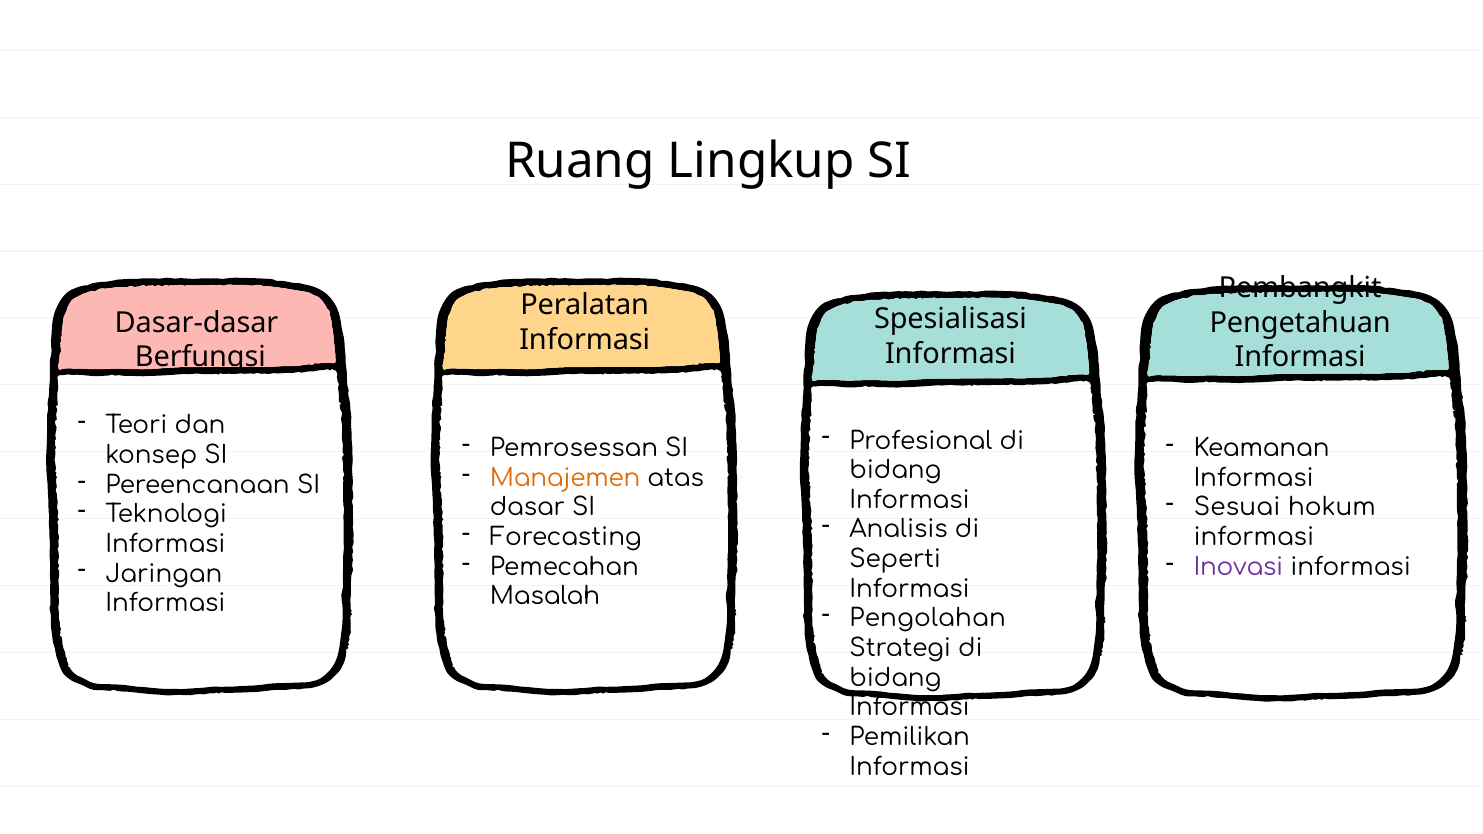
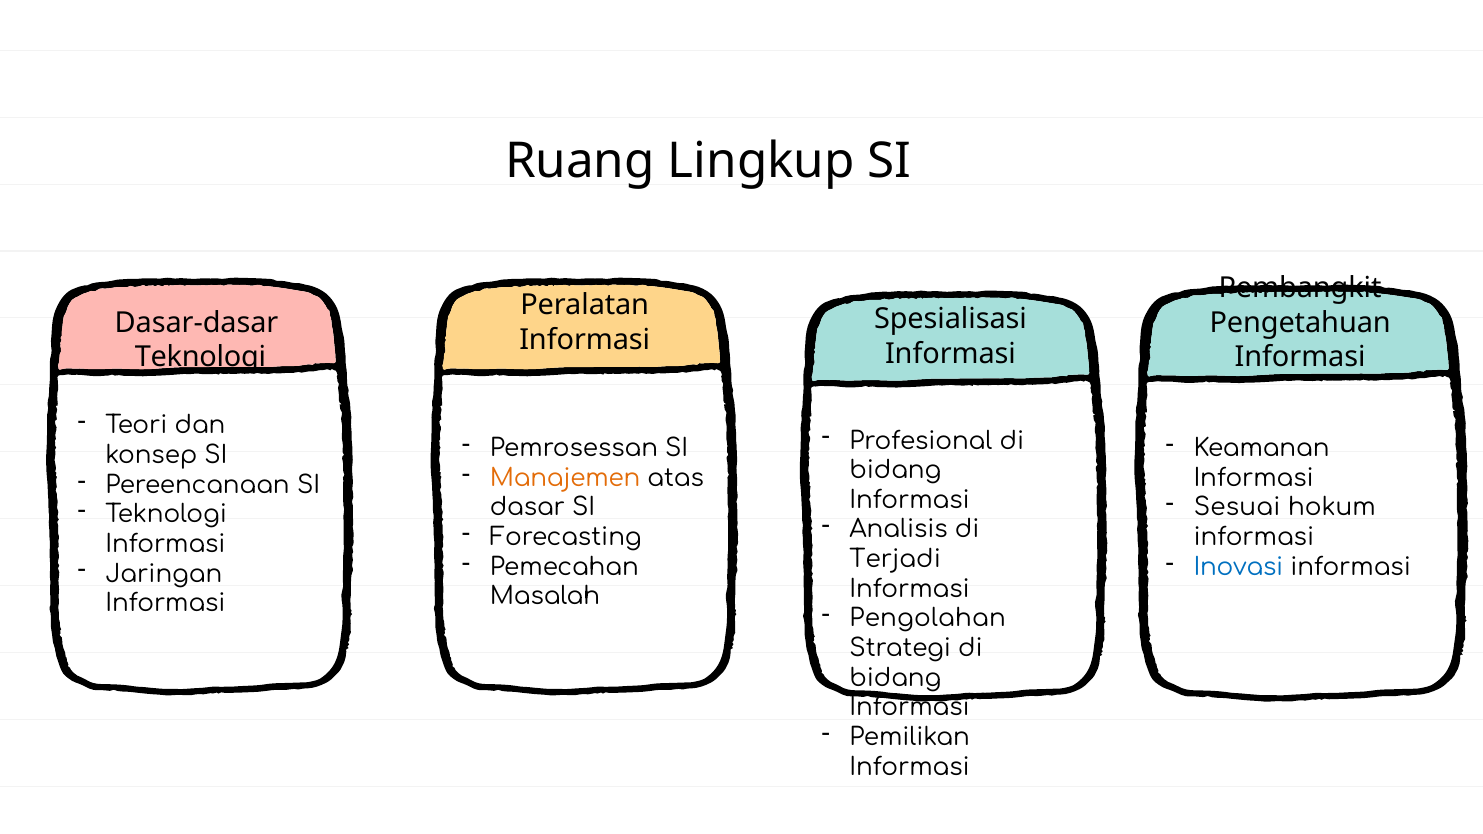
Berfungsi at (200, 357): Berfungsi -> Teknologi
Seperti: Seperti -> Terjadi
Inovasi colour: purple -> blue
